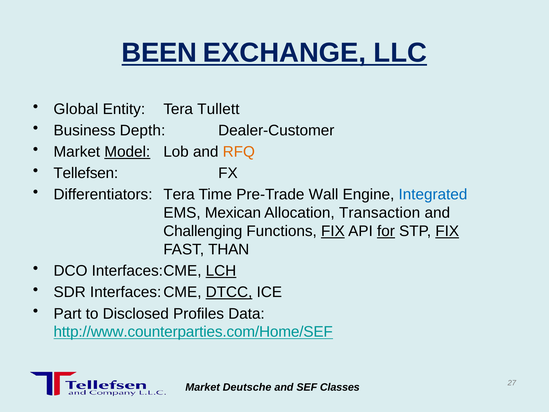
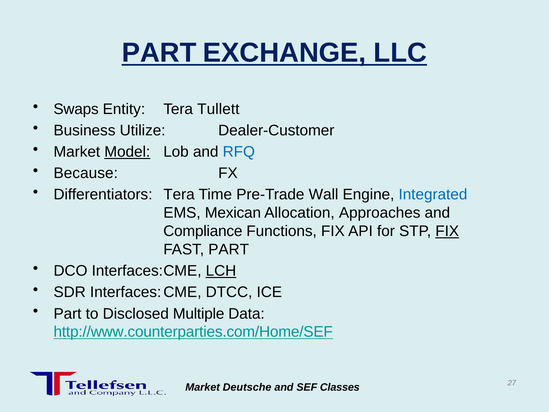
BEEN at (159, 53): BEEN -> PART
Global: Global -> Swaps
Depth: Depth -> Utilize
RFQ colour: orange -> blue
Tellefsen: Tellefsen -> Because
Transaction: Transaction -> Approaches
Challenging: Challenging -> Compliance
FIX at (333, 231) underline: present -> none
for underline: present -> none
FAST THAN: THAN -> PART
DTCC underline: present -> none
Profiles: Profiles -> Multiple
